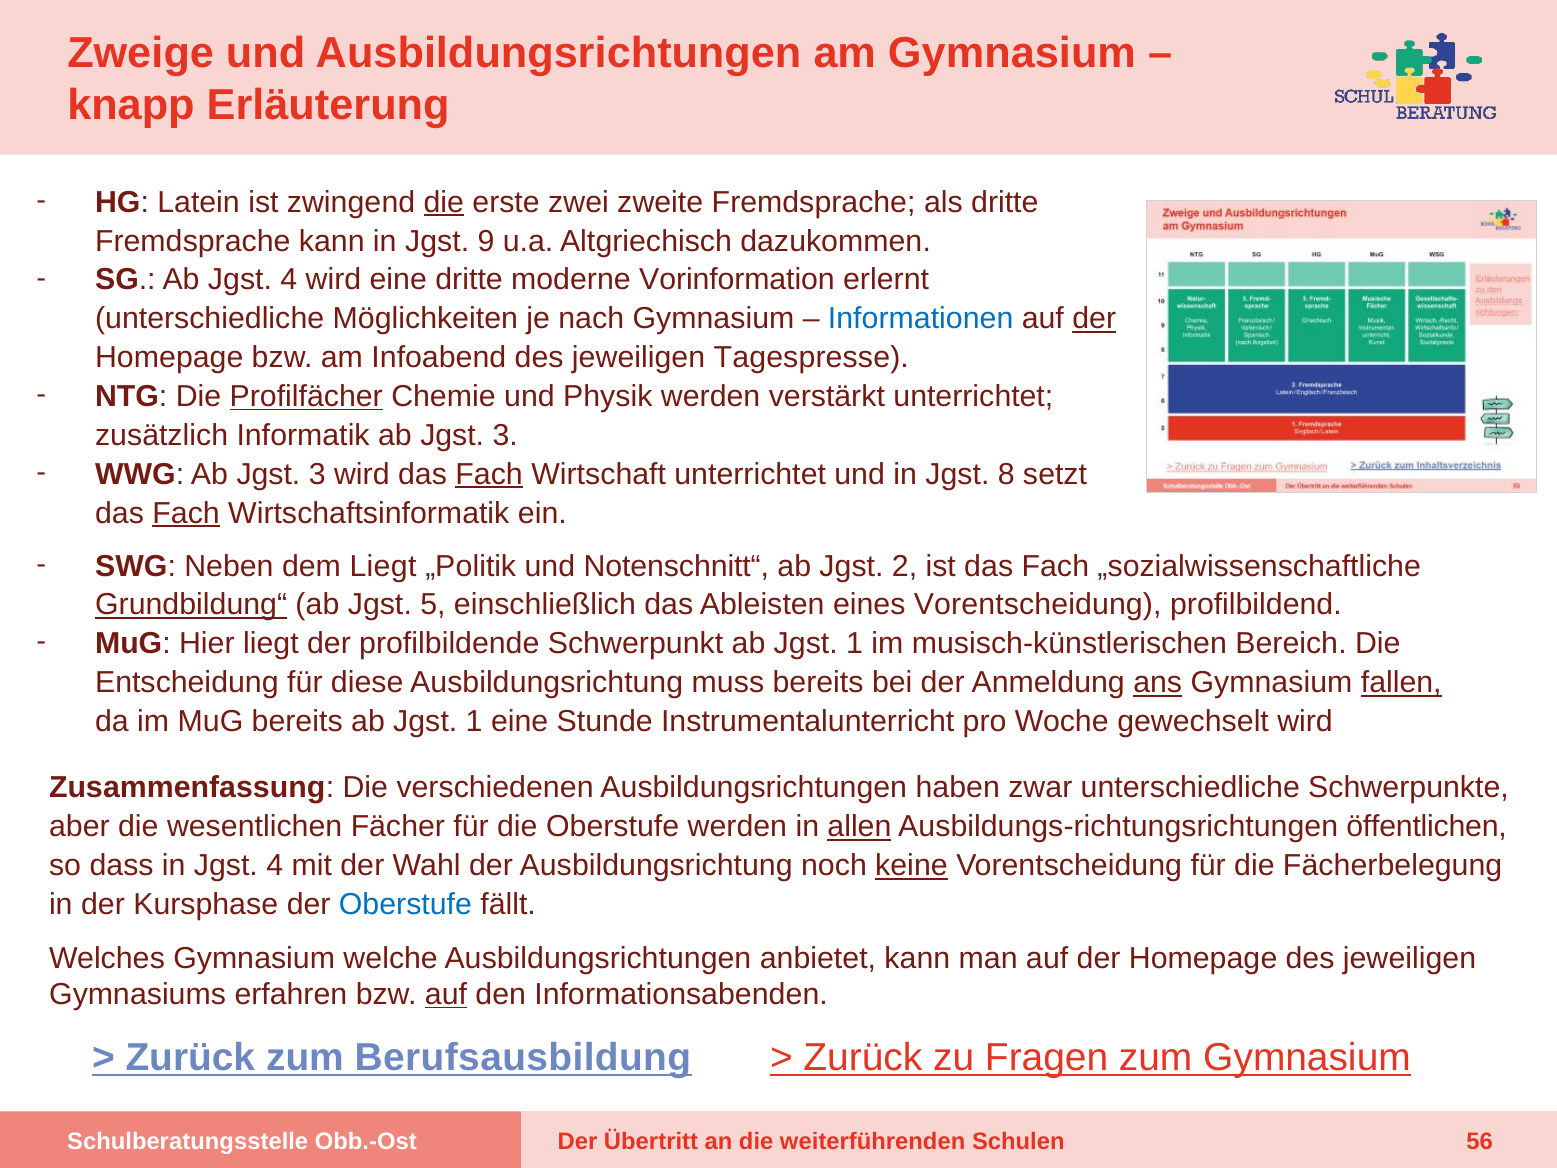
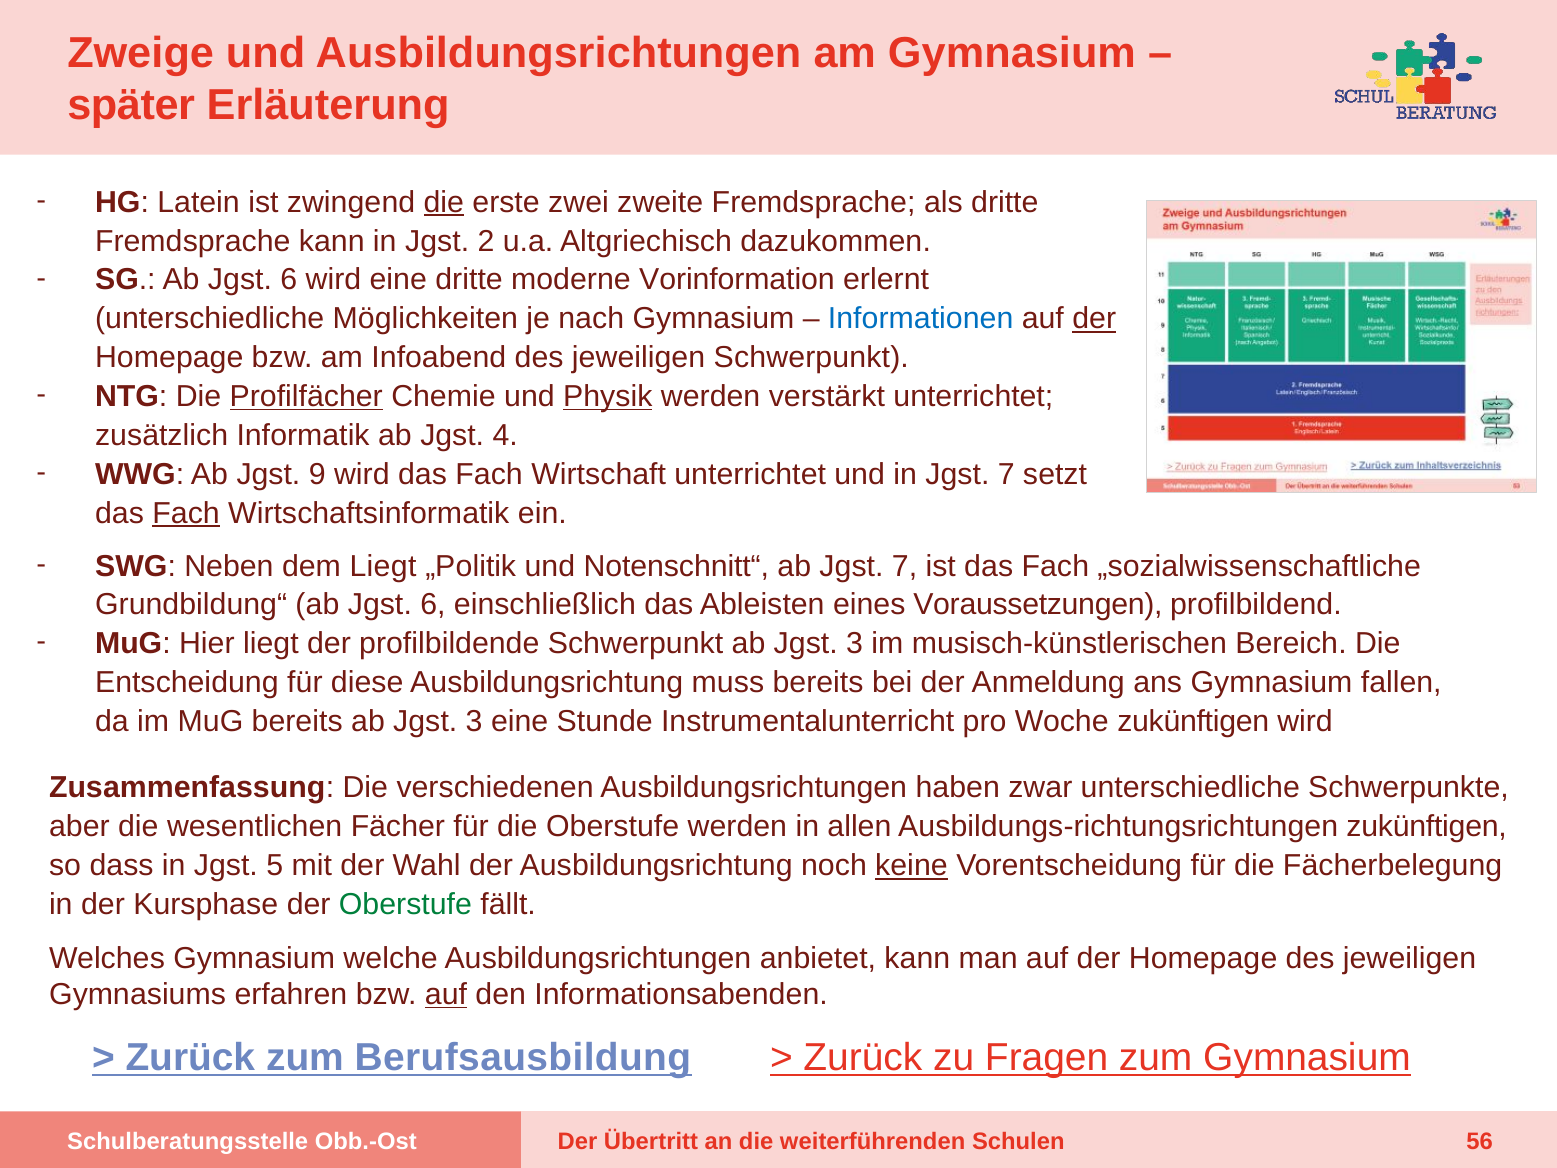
knapp: knapp -> später
9: 9 -> 2
SG Ab Jgst 4: 4 -> 6
jeweiligen Tagespresse: Tagespresse -> Schwerpunkt
Physik underline: none -> present
Informatik ab Jgst 3: 3 -> 4
WWG Ab Jgst 3: 3 -> 9
Fach at (489, 474) underline: present -> none
in Jgst 8: 8 -> 7
ab Jgst 2: 2 -> 7
Grundbildung“ underline: present -> none
5 at (433, 605): 5 -> 6
eines Vorentscheidung: Vorentscheidung -> Voraussetzungen
Schwerpunkt ab Jgst 1: 1 -> 3
ans underline: present -> none
fallen underline: present -> none
bereits ab Jgst 1: 1 -> 3
Woche gewechselt: gewechselt -> zukünftigen
allen underline: present -> none
Ausbildungs-richtungsrichtungen öffentlichen: öffentlichen -> zukünftigen
in Jgst 4: 4 -> 5
Oberstufe at (405, 904) colour: blue -> green
